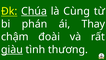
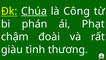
Cùng: Cùng -> Công
Thay: Thay -> Phạt
giàu underline: present -> none
